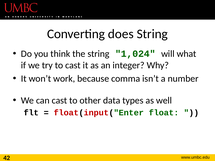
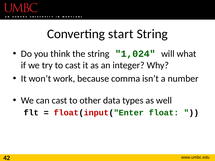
does: does -> start
